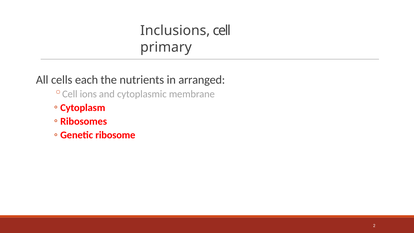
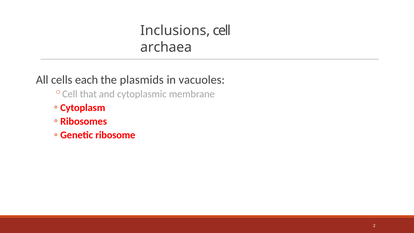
primary: primary -> archaea
nutrients: nutrients -> plasmids
arranged: arranged -> vacuoles
ions: ions -> that
